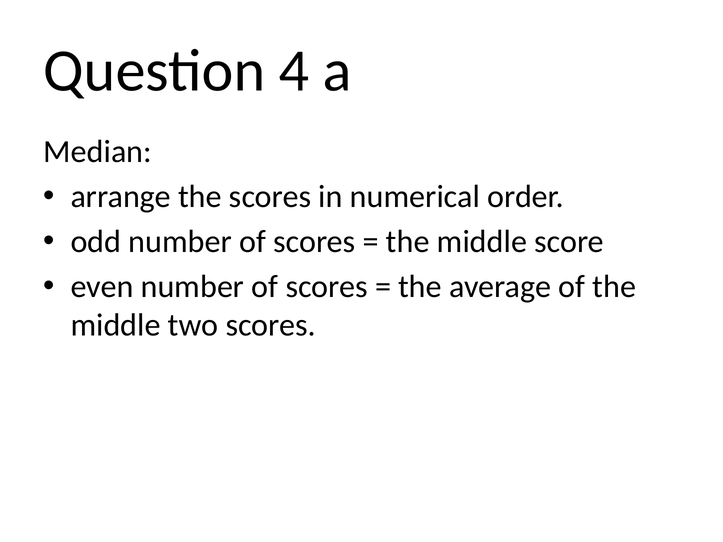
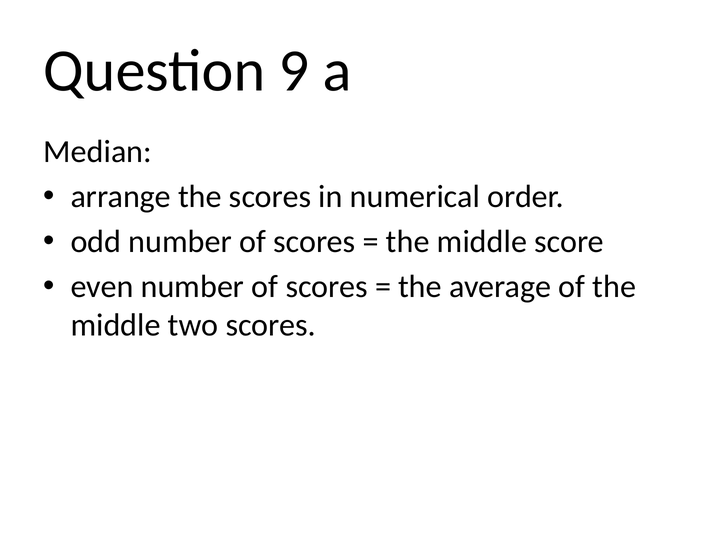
4: 4 -> 9
